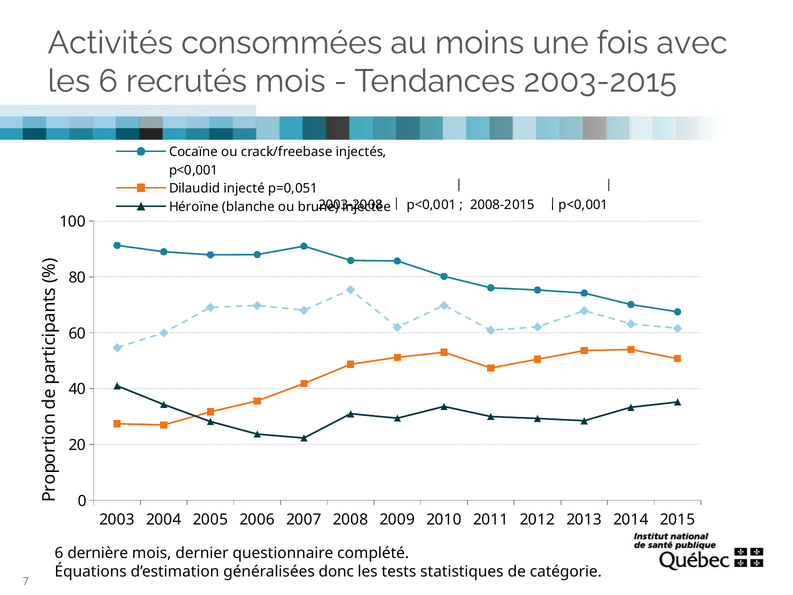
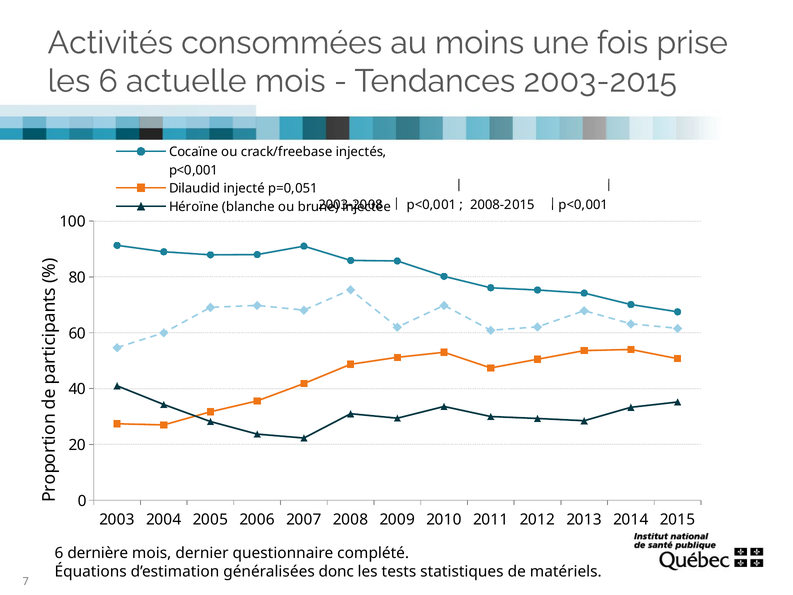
avec: avec -> prise
recrutés: recrutés -> actuelle
catégorie: catégorie -> matériels
